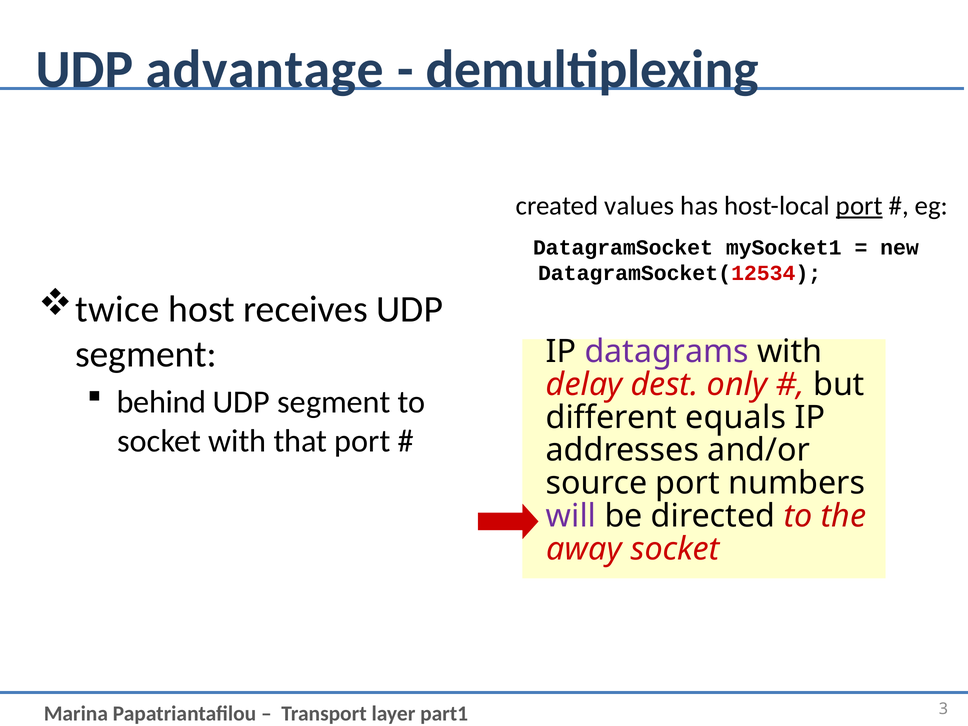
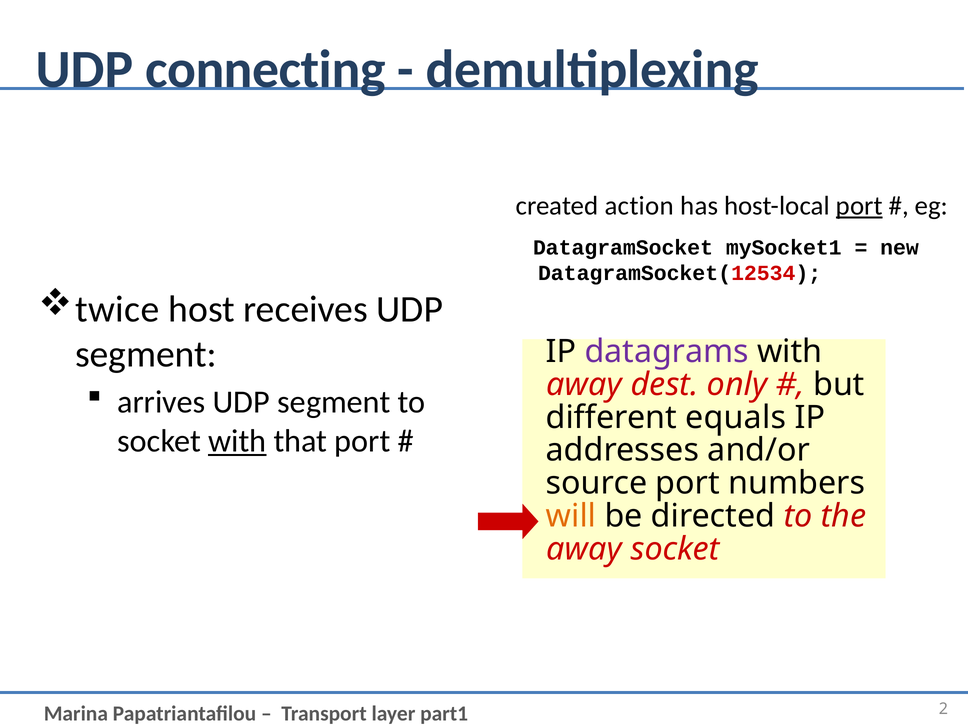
advantage: advantage -> connecting
values: values -> action
delay at (584, 384): delay -> away
behind: behind -> arrives
with at (237, 441) underline: none -> present
will colour: purple -> orange
3: 3 -> 2
